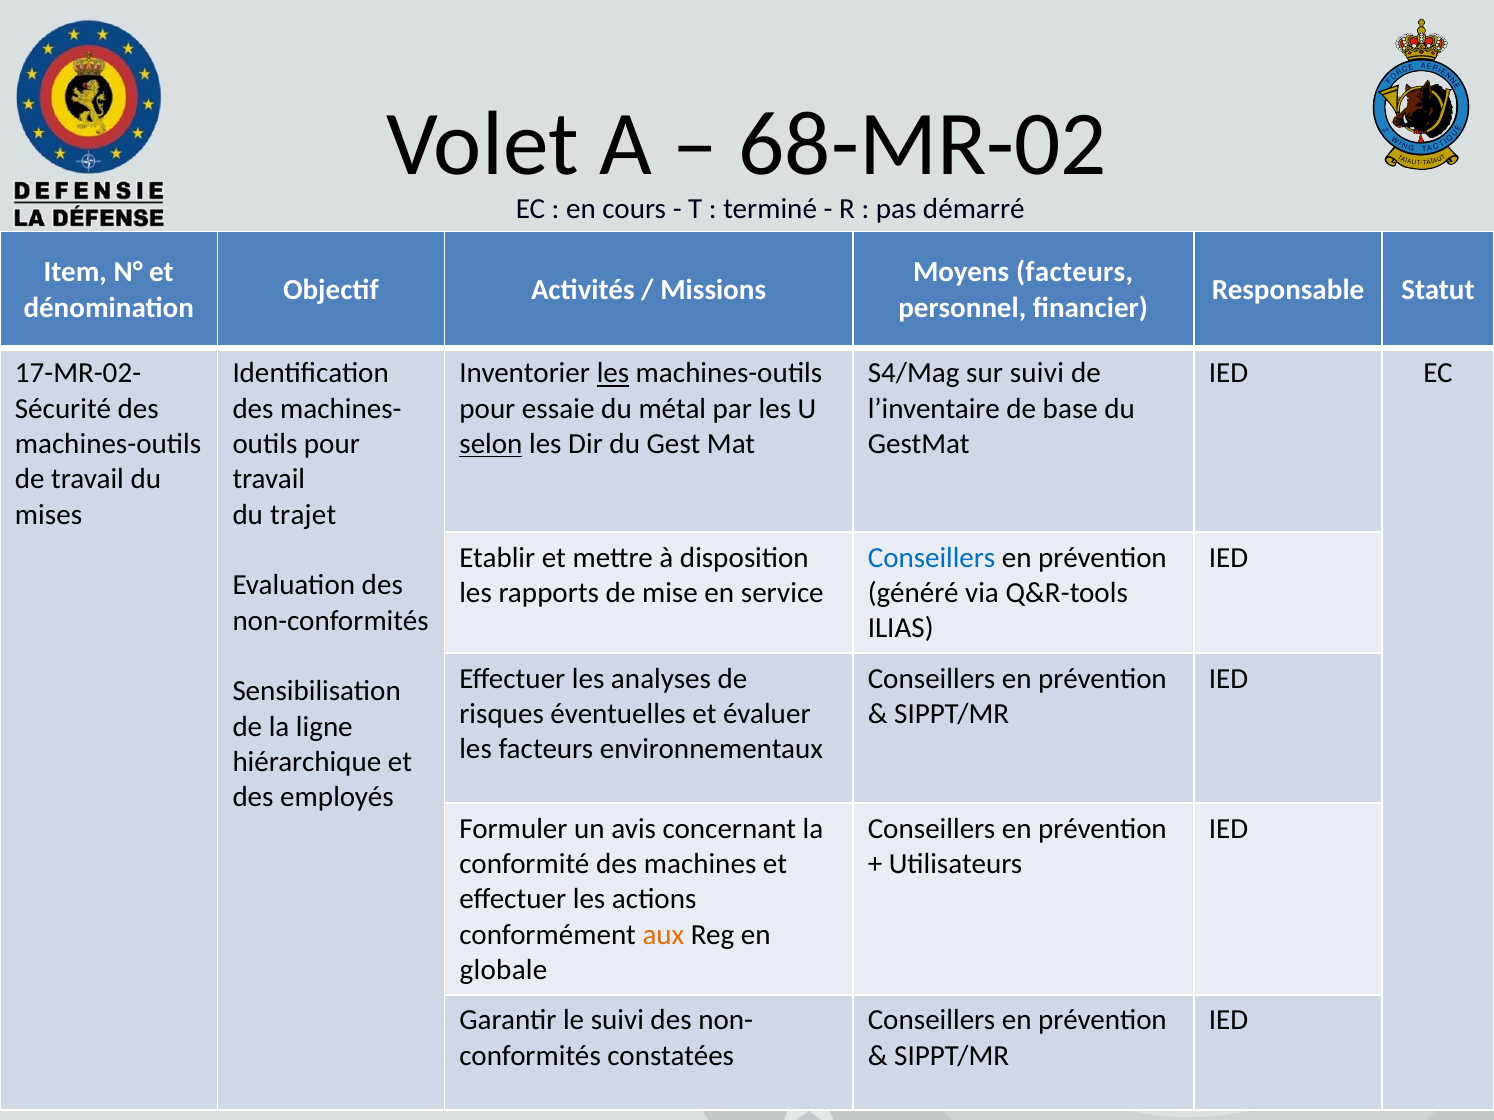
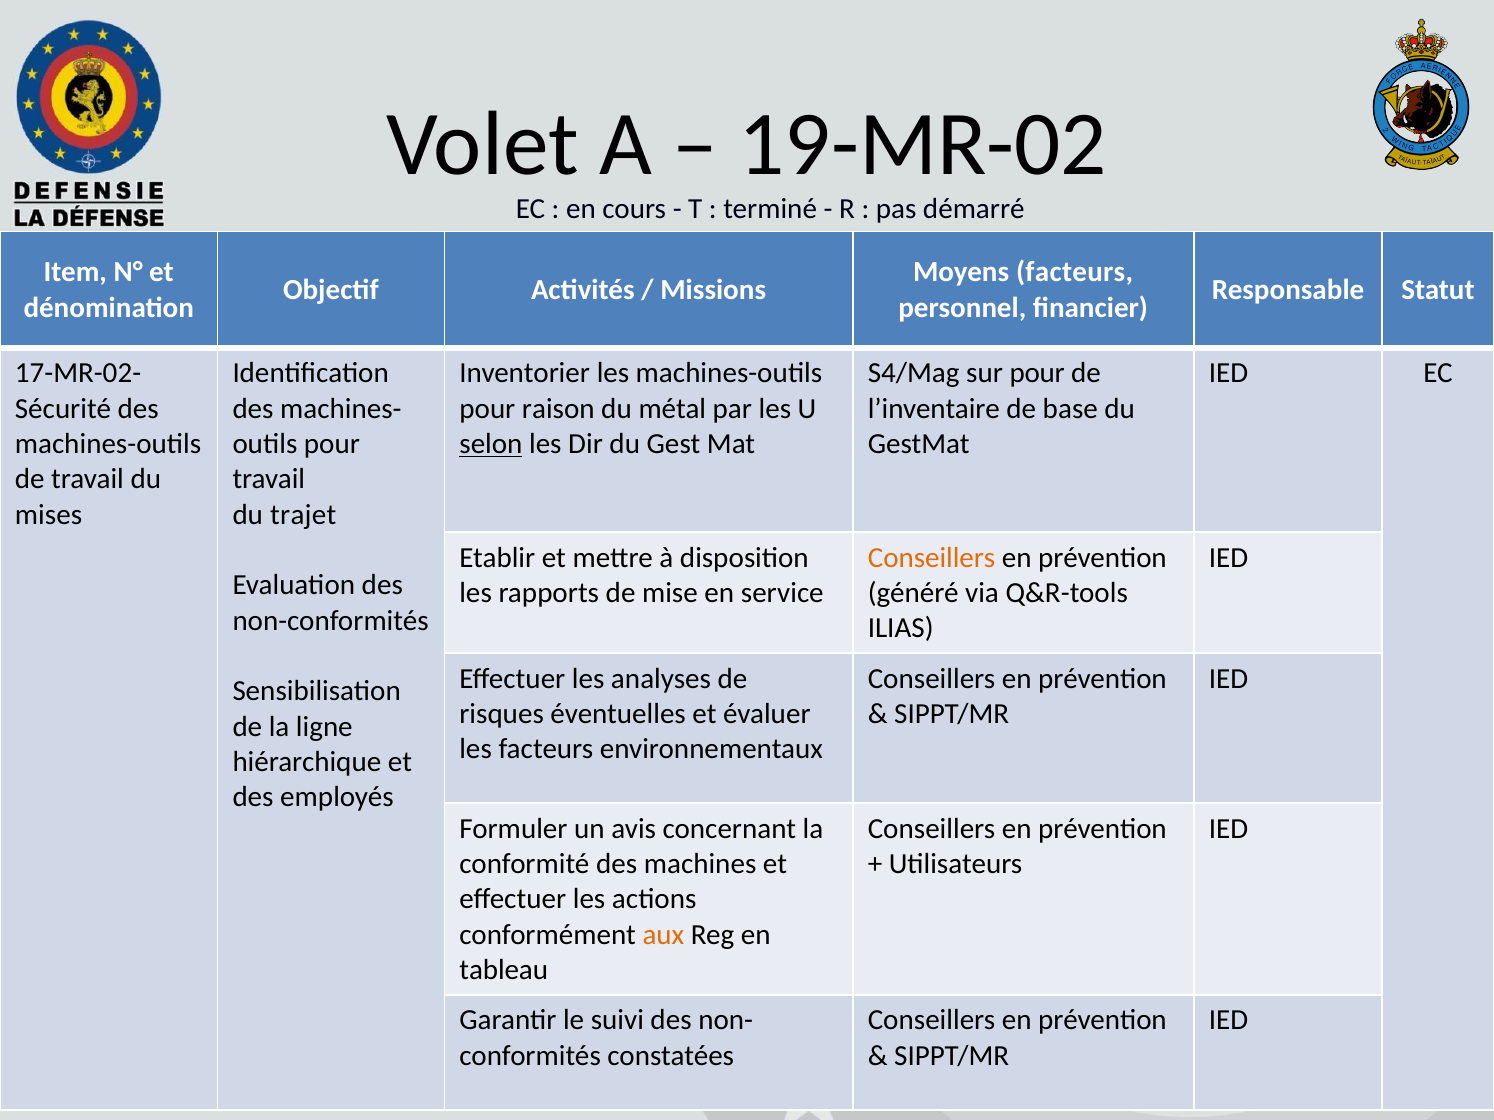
68-MR-02: 68-MR-02 -> 19-MR-02
les at (613, 373) underline: present -> none
sur suivi: suivi -> pour
essaie: essaie -> raison
Conseillers at (932, 558) colour: blue -> orange
globale: globale -> tableau
